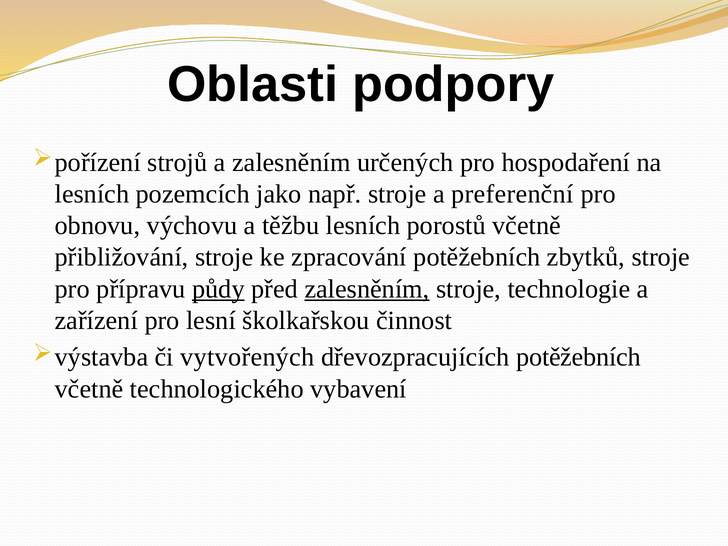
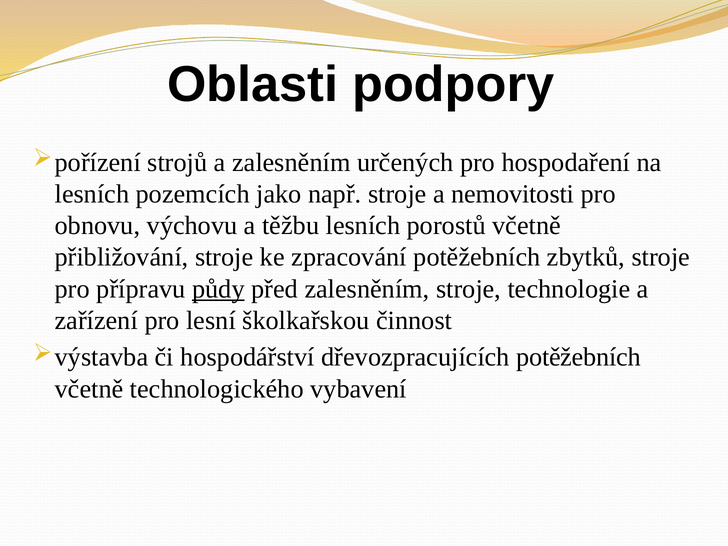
preferenční: preferenční -> nemovitosti
zalesněním at (367, 289) underline: present -> none
vytvořených: vytvořených -> hospodářství
